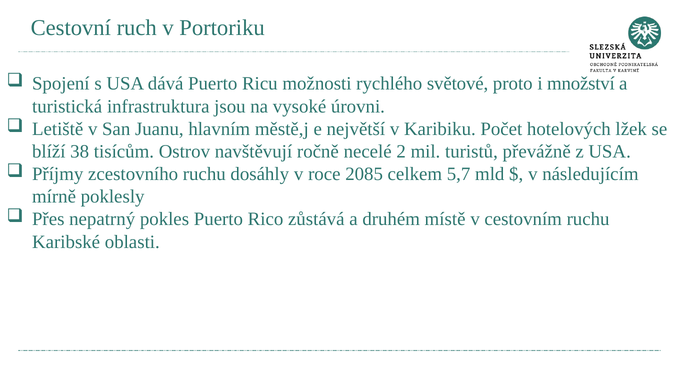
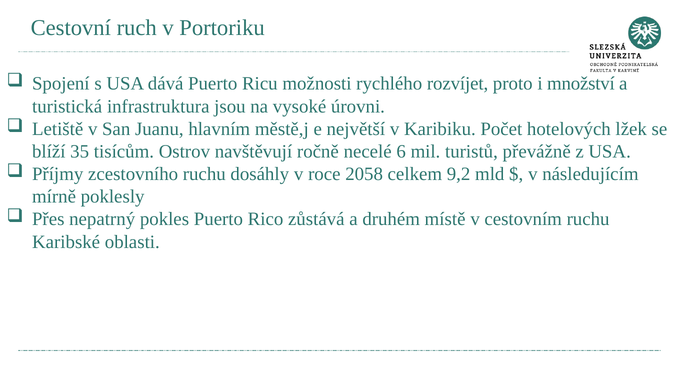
světové: světové -> rozvíjet
38: 38 -> 35
2: 2 -> 6
2085: 2085 -> 2058
5,7: 5,7 -> 9,2
